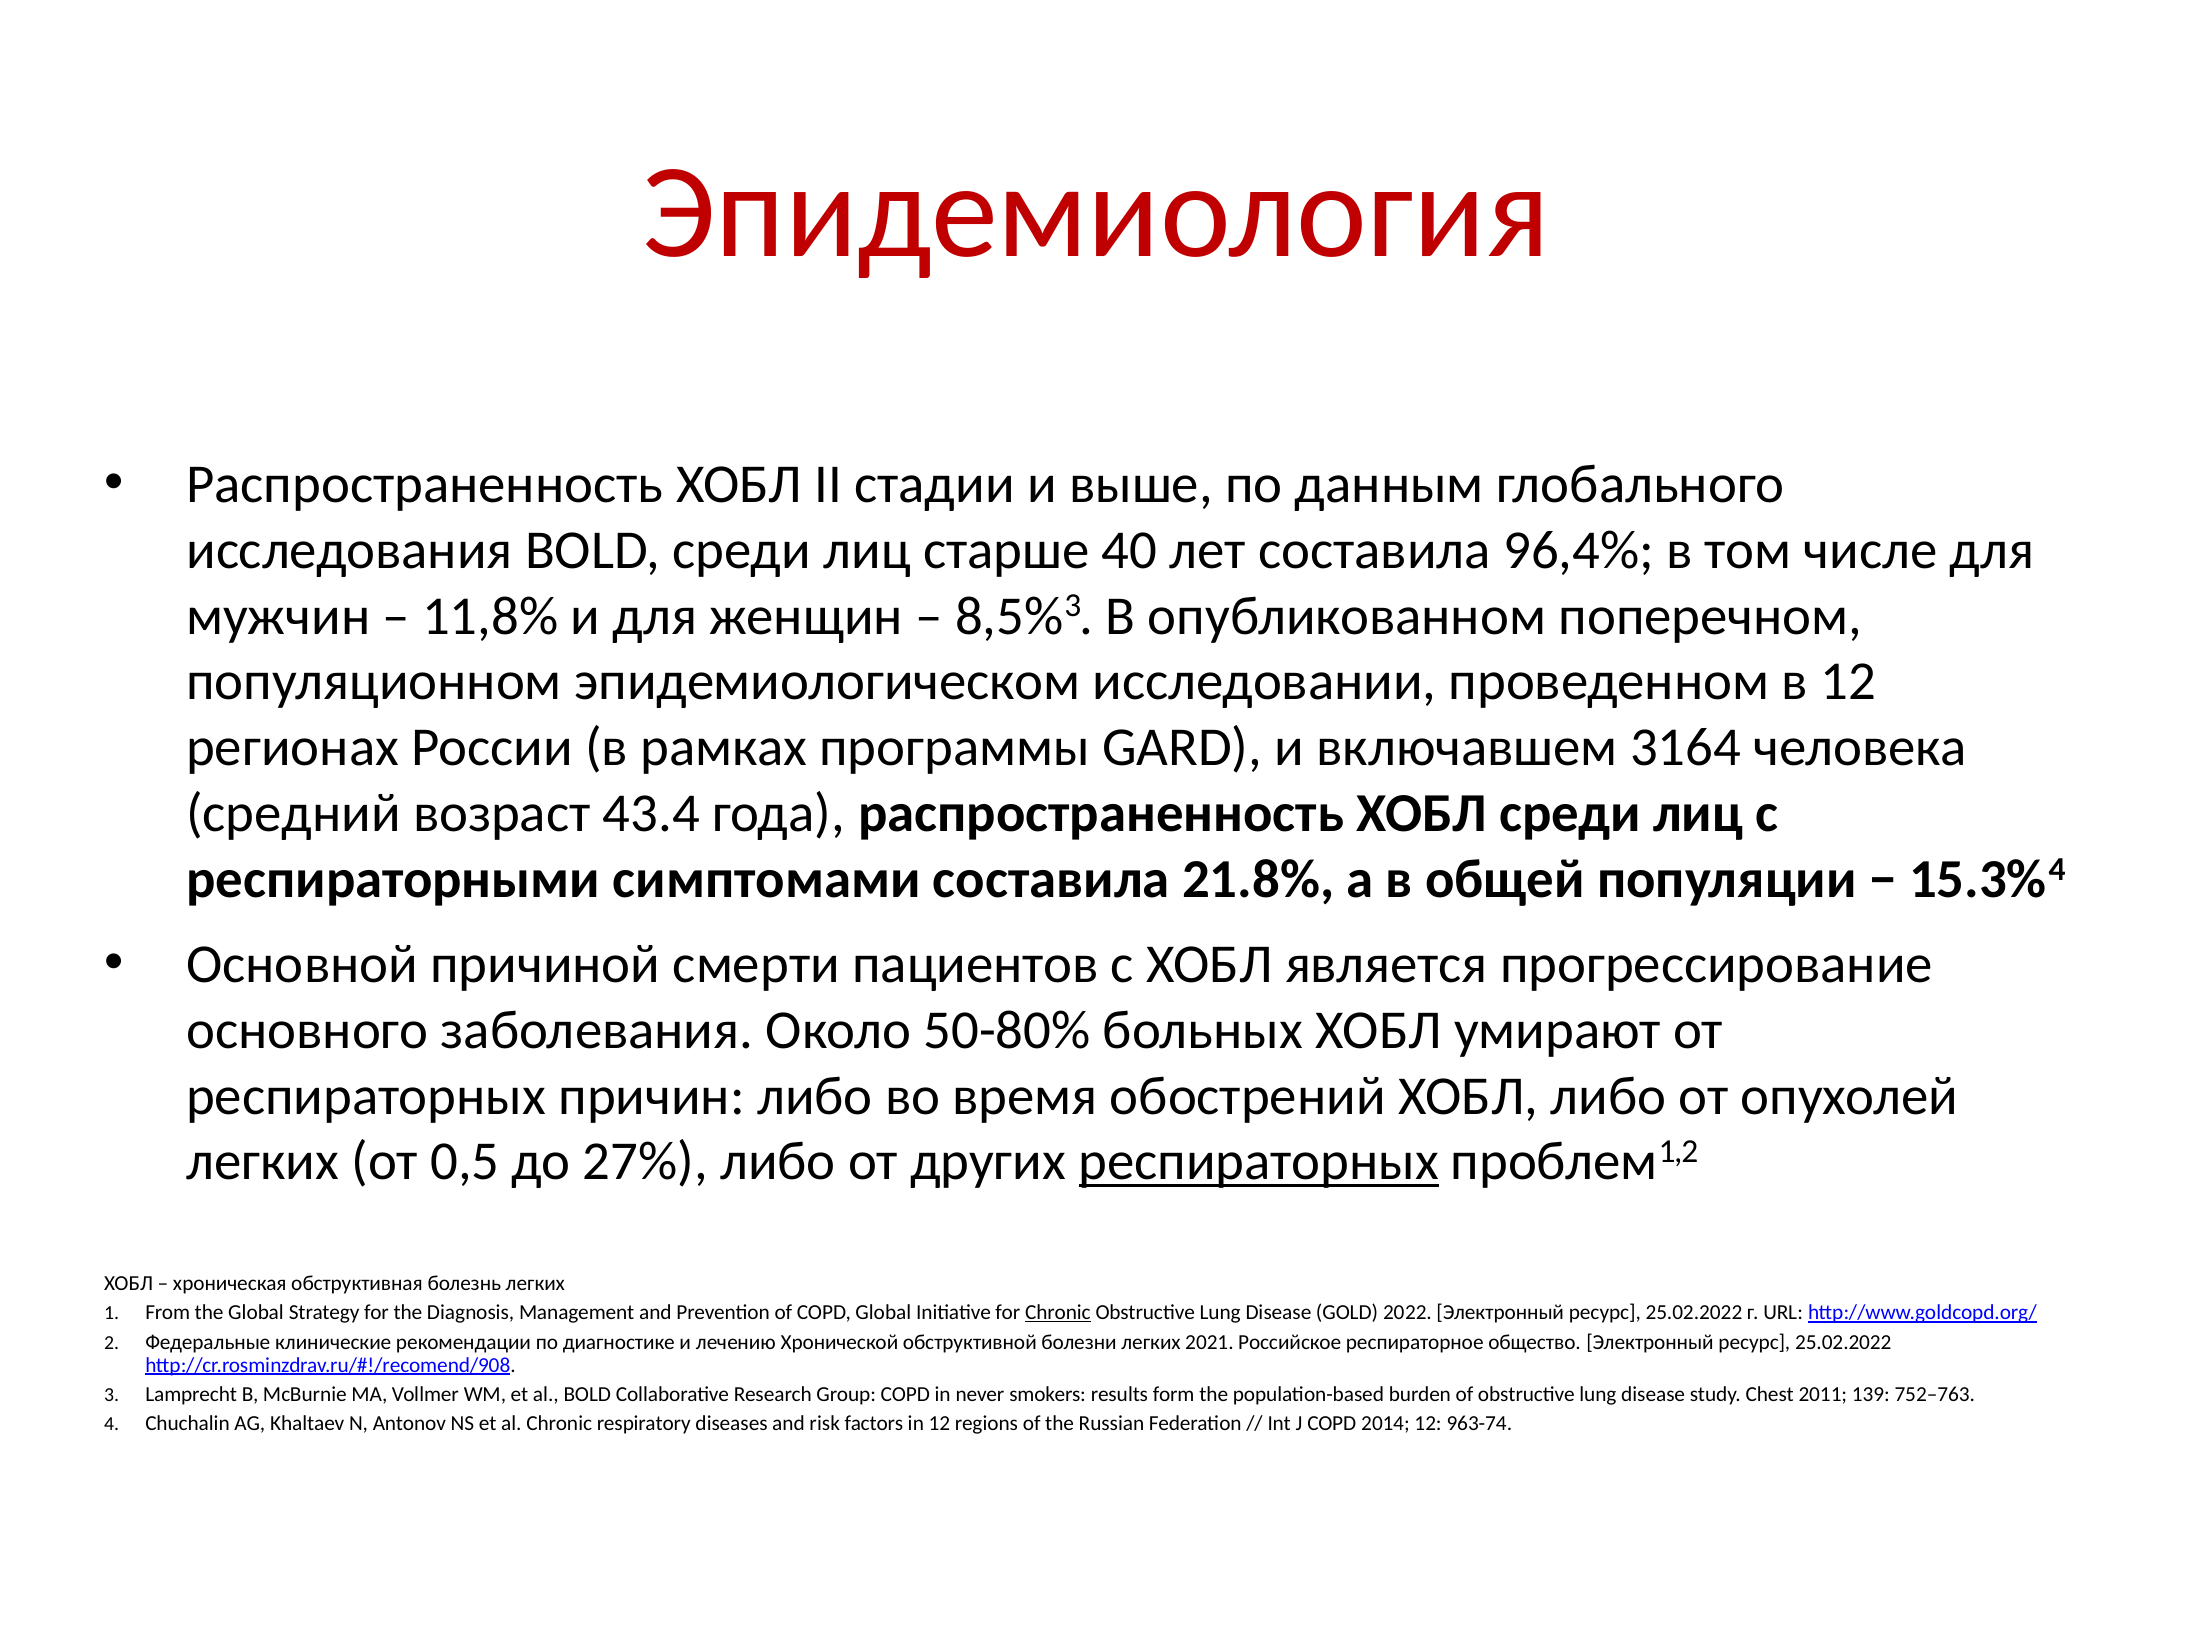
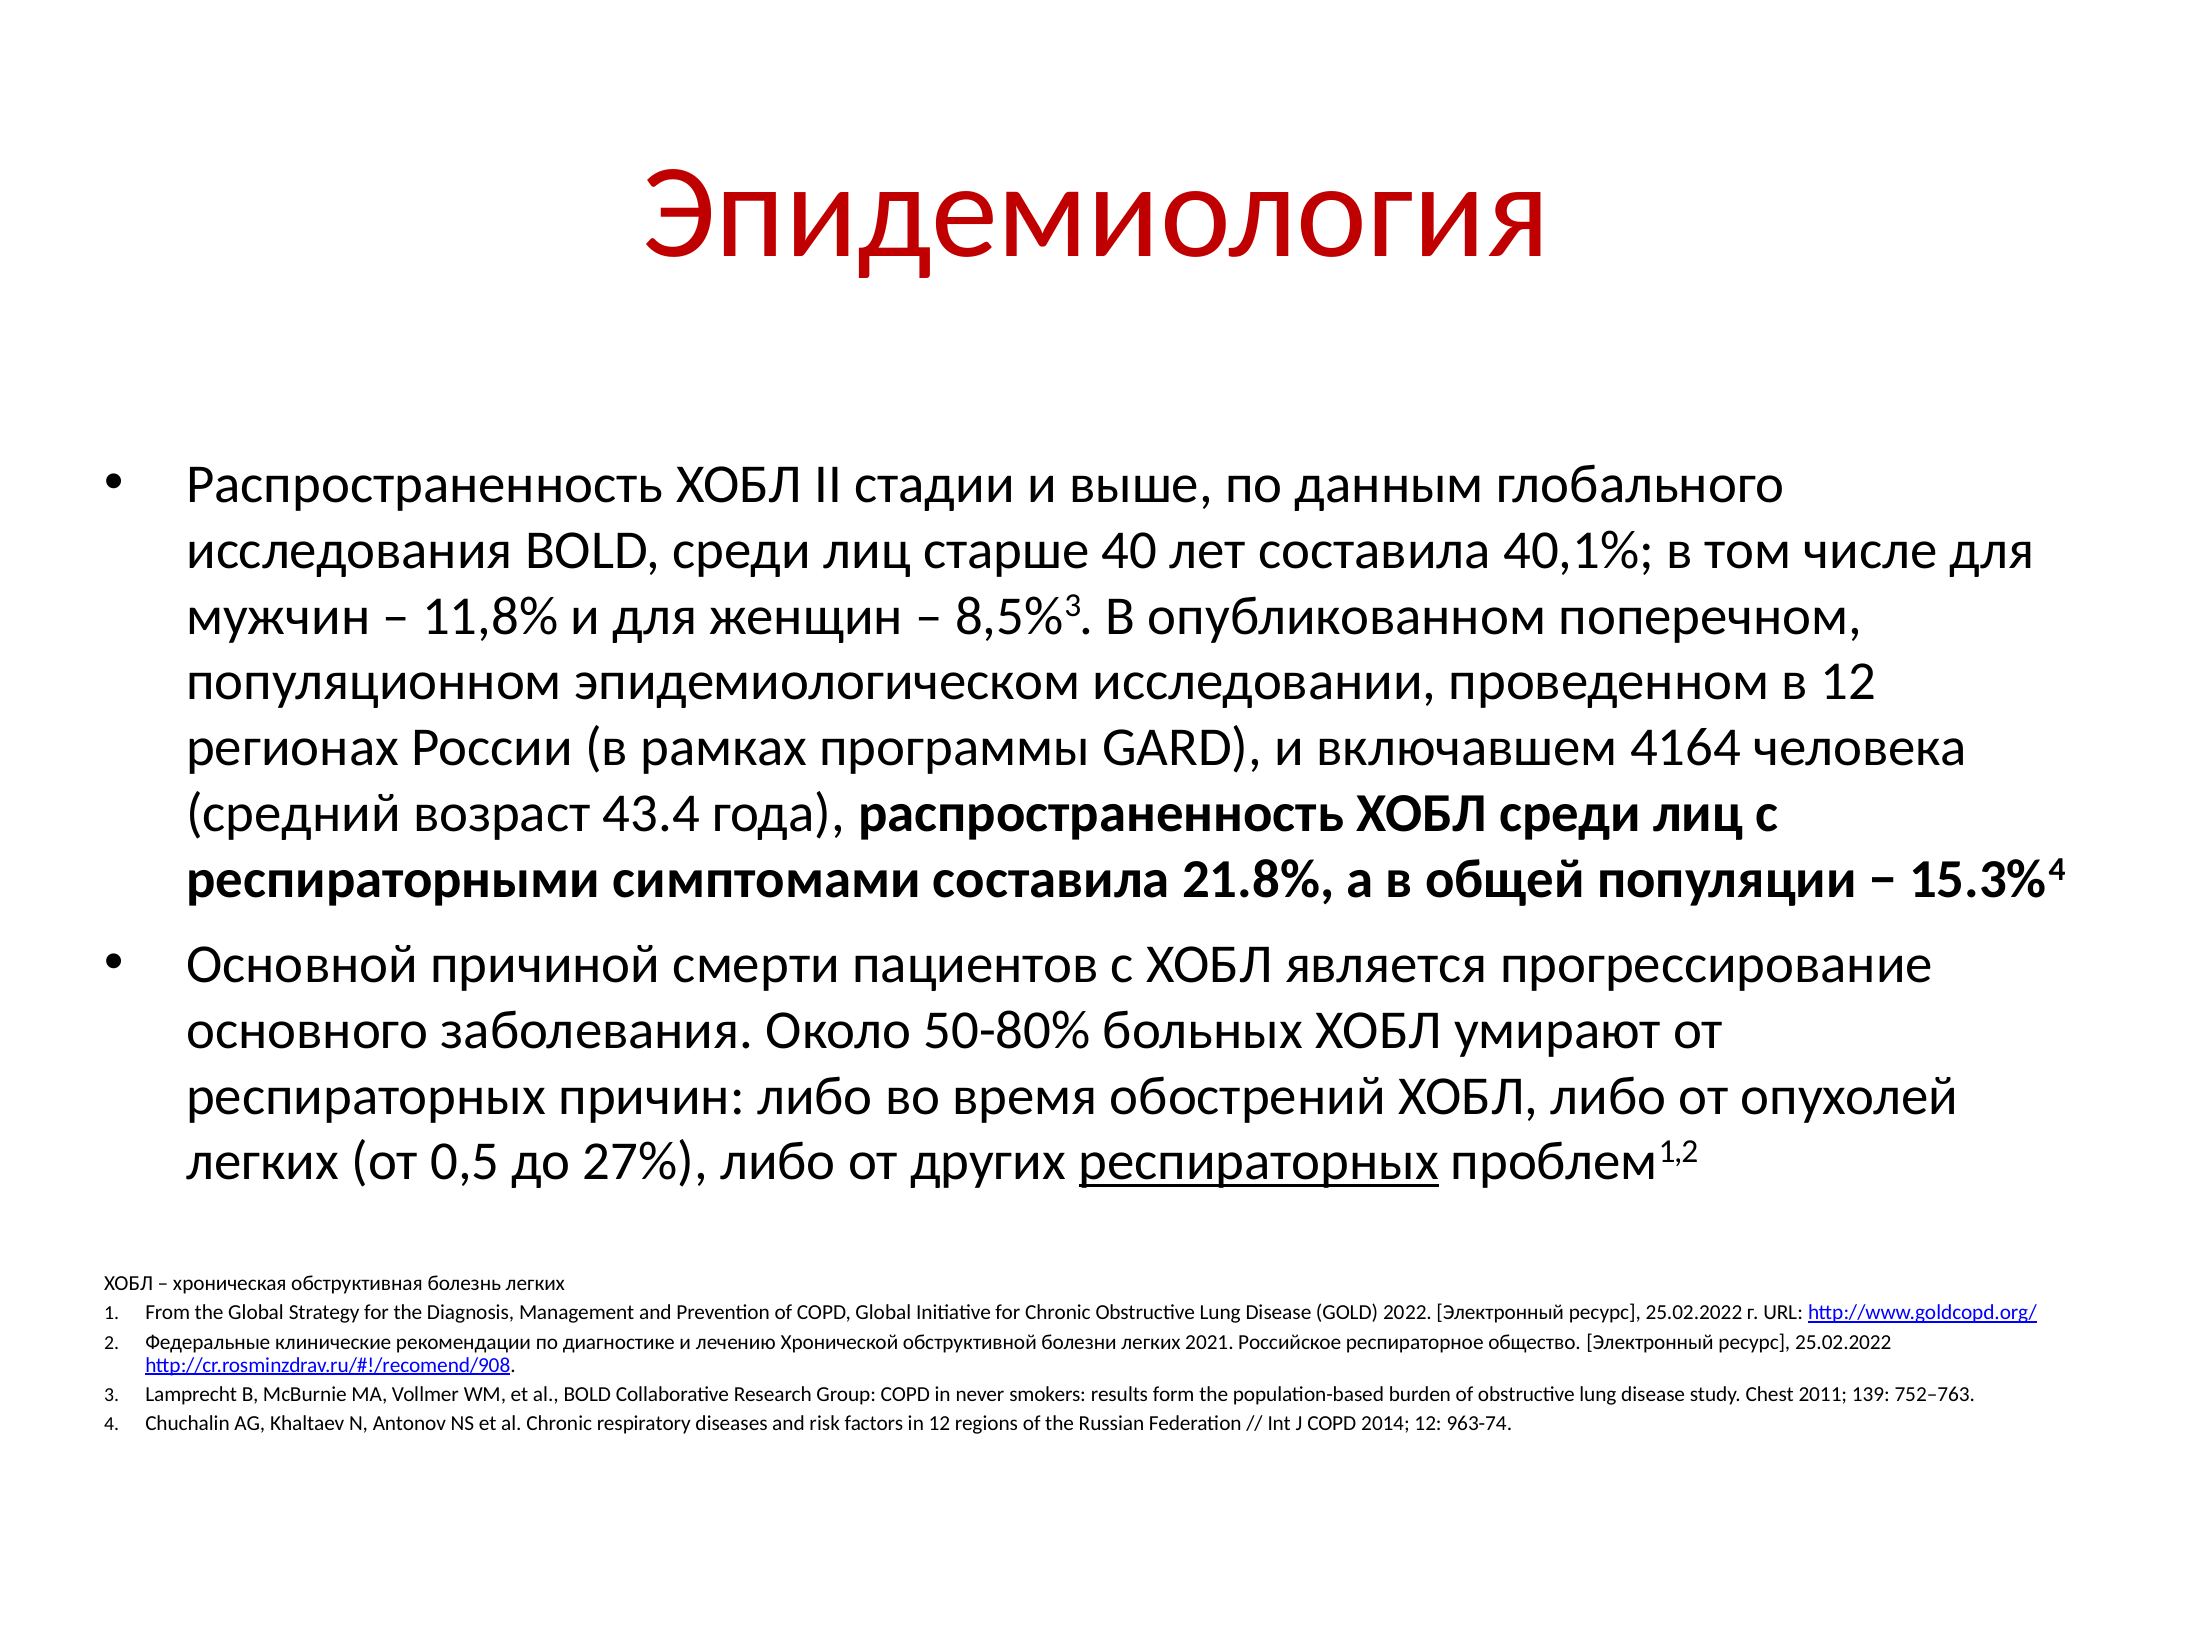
96,4%: 96,4% -> 40,1%
3164: 3164 -> 4164
Chronic at (1058, 1312) underline: present -> none
